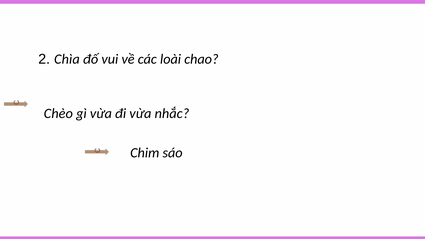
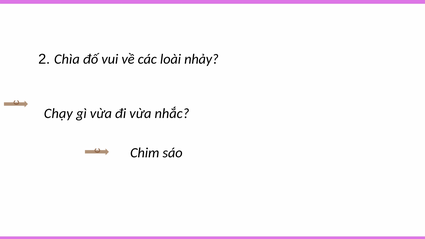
chao: chao -> nhảy
Chèo: Chèo -> Chạy
